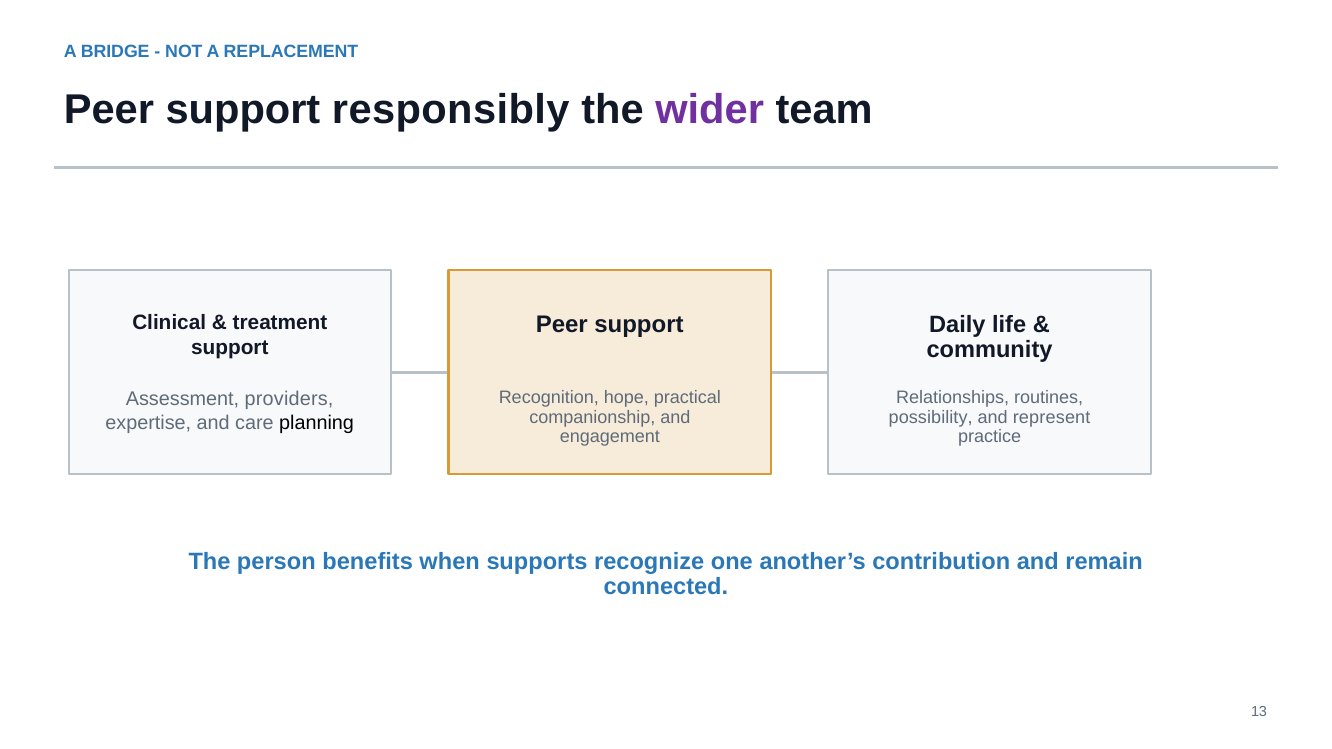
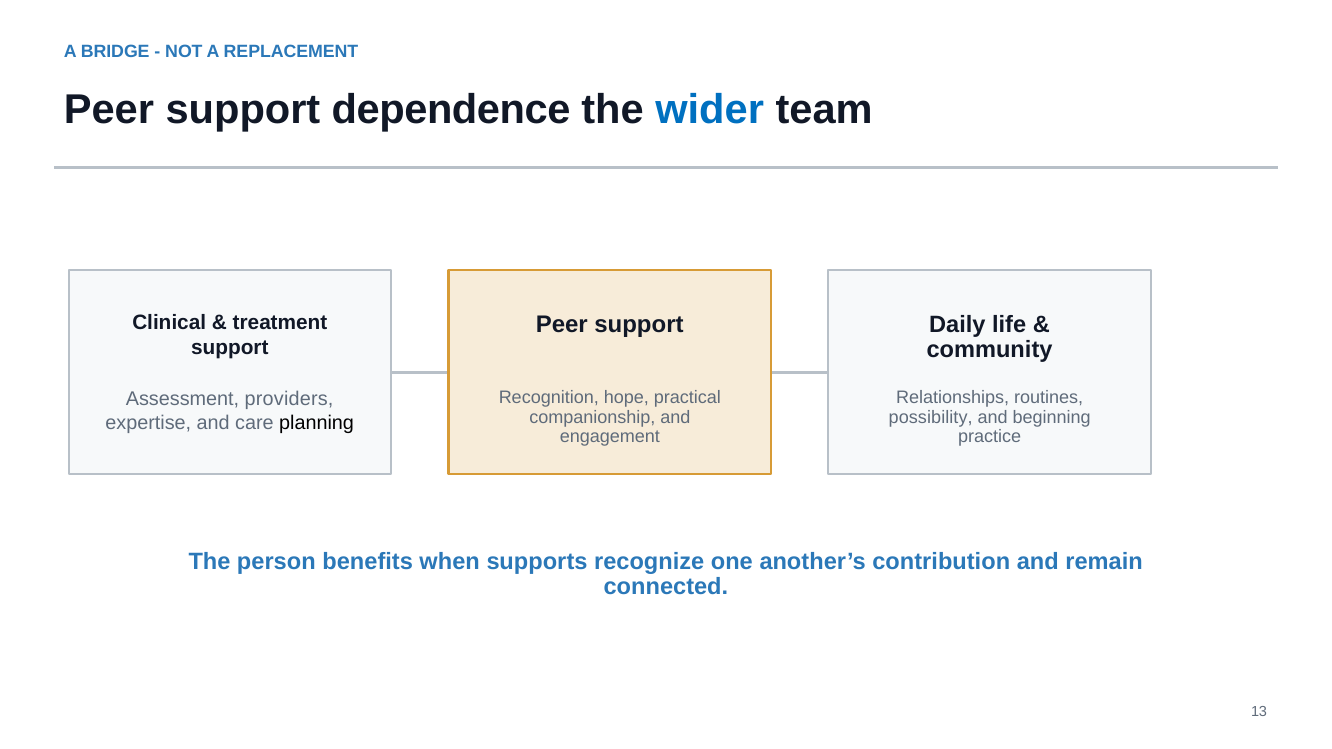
responsibly: responsibly -> dependence
wider colour: purple -> blue
represent: represent -> beginning
